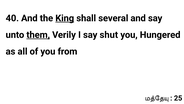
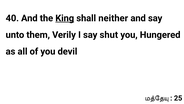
several: several -> neither
them underline: present -> none
from: from -> devil
